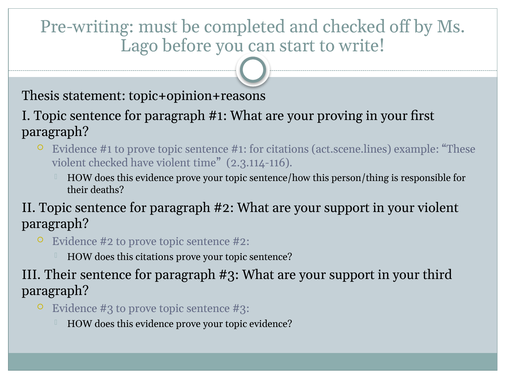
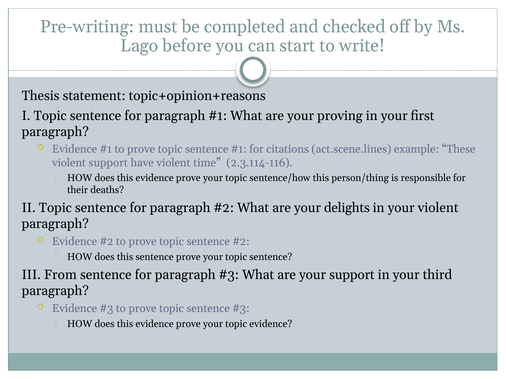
violent checked: checked -> support
support at (347, 208): support -> delights
this citations: citations -> sentence
III Their: Their -> From
